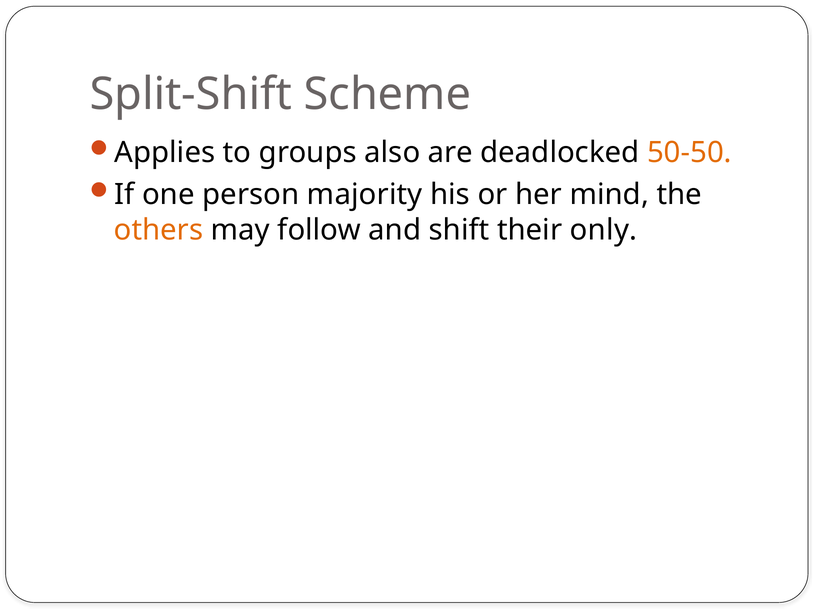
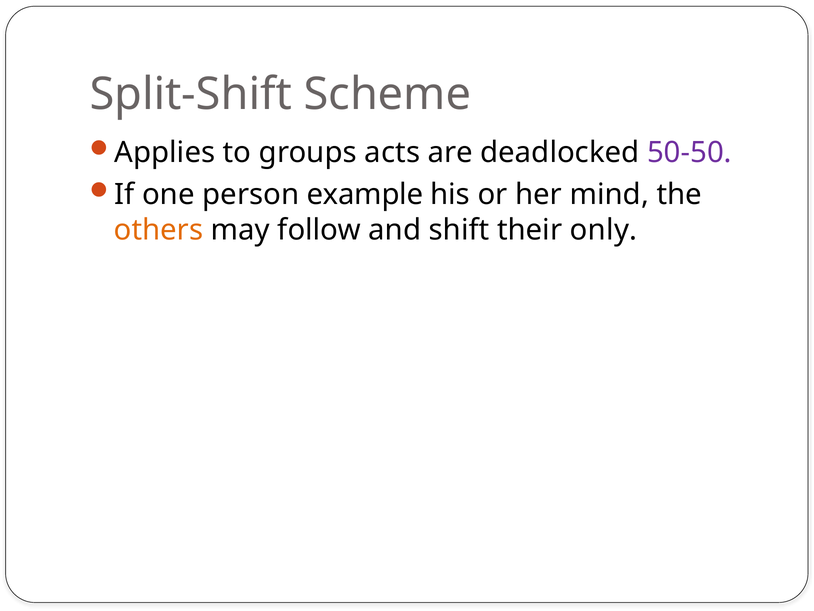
also: also -> acts
50-50 colour: orange -> purple
majority: majority -> example
